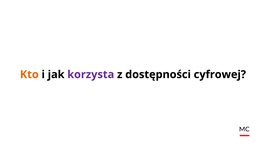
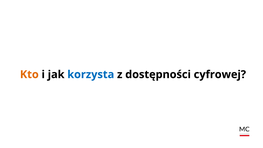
korzysta colour: purple -> blue
